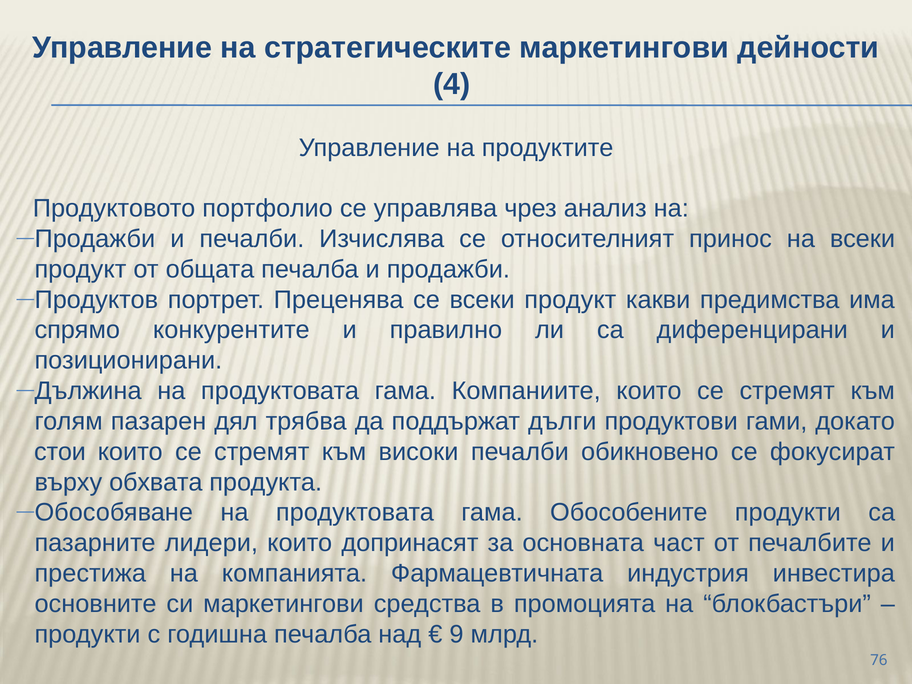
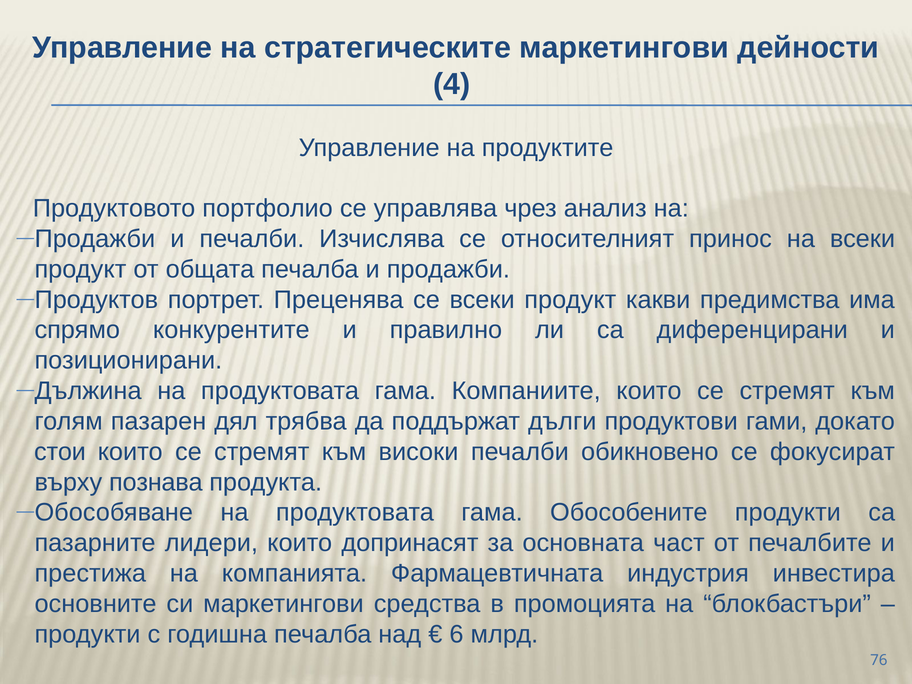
обхвата: обхвата -> познава
9: 9 -> 6
